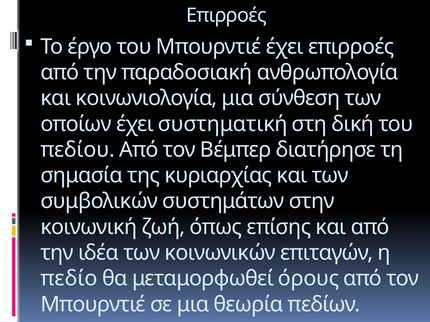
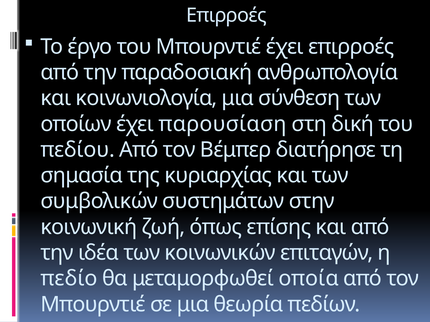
συστηματική: συστηματική -> παρουσίαση
όρους: όρους -> οποία
